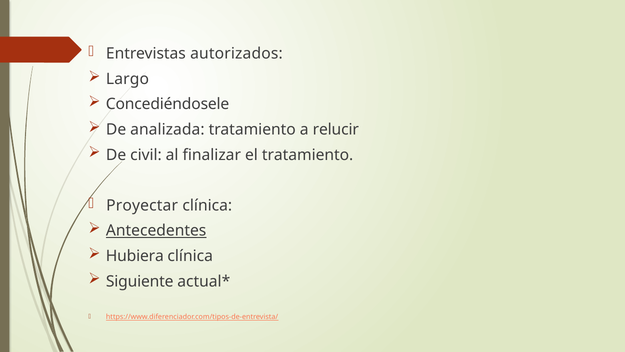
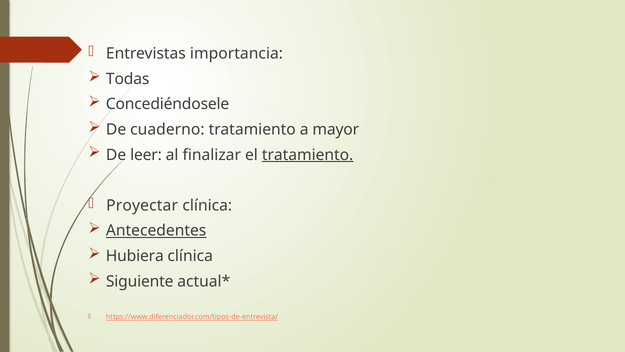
autorizados: autorizados -> importancia
Largo: Largo -> Todas
analizada: analizada -> cuaderno
relucir: relucir -> mayor
civil: civil -> leer
tratamiento at (308, 155) underline: none -> present
